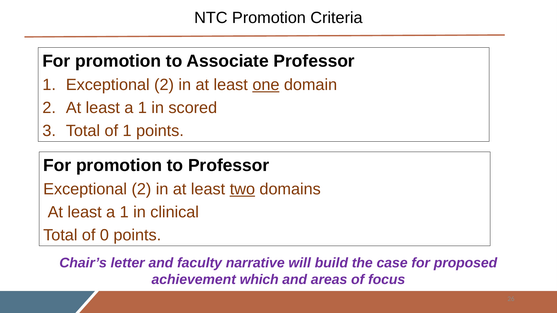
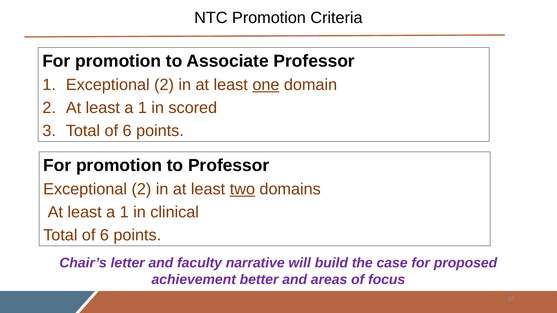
1 at (127, 131): 1 -> 6
0 at (104, 235): 0 -> 6
which: which -> better
